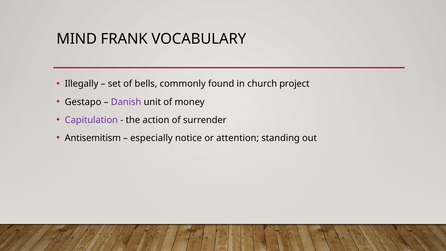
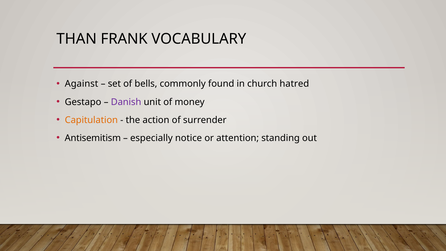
MIND: MIND -> THAN
Illegally: Illegally -> Against
project: project -> hatred
Capitulation colour: purple -> orange
